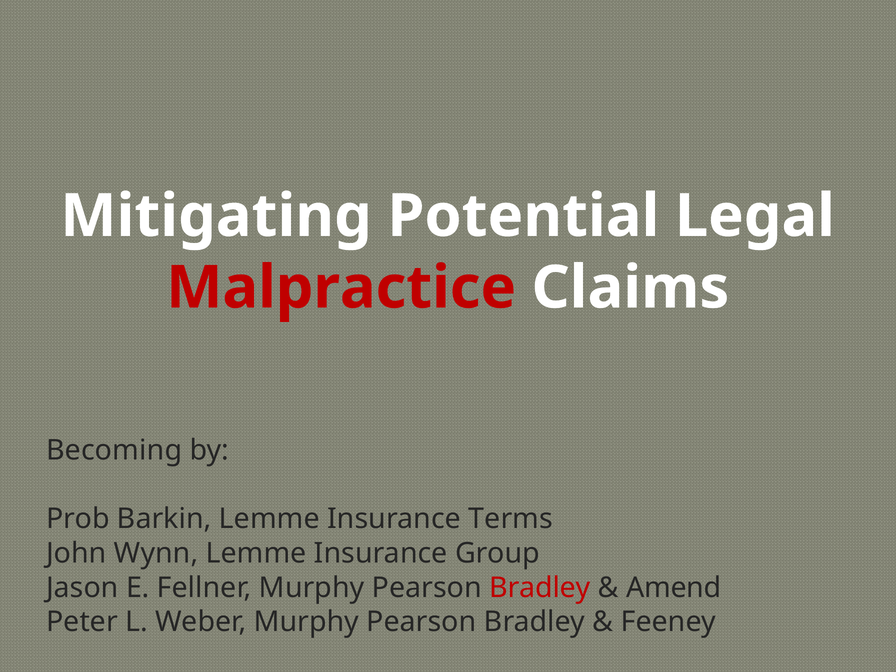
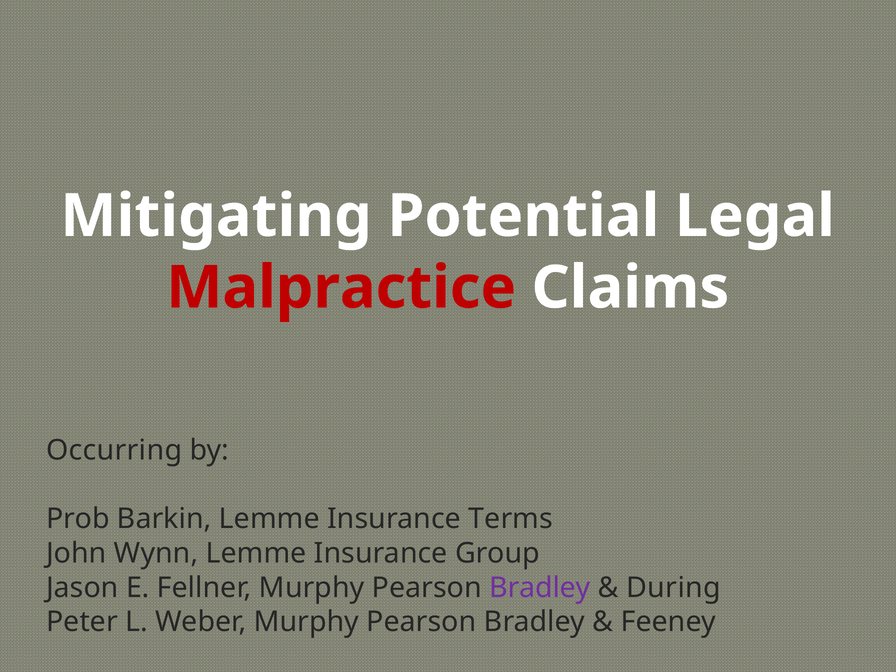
Becoming: Becoming -> Occurring
Bradley at (540, 588) colour: red -> purple
Amend: Amend -> During
